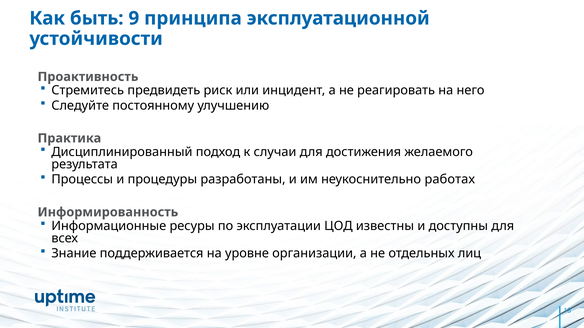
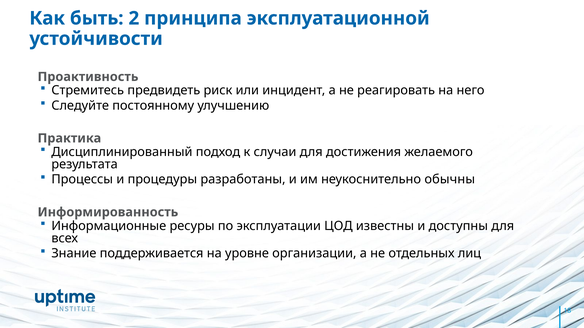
9: 9 -> 2
работах: работах -> обычны
